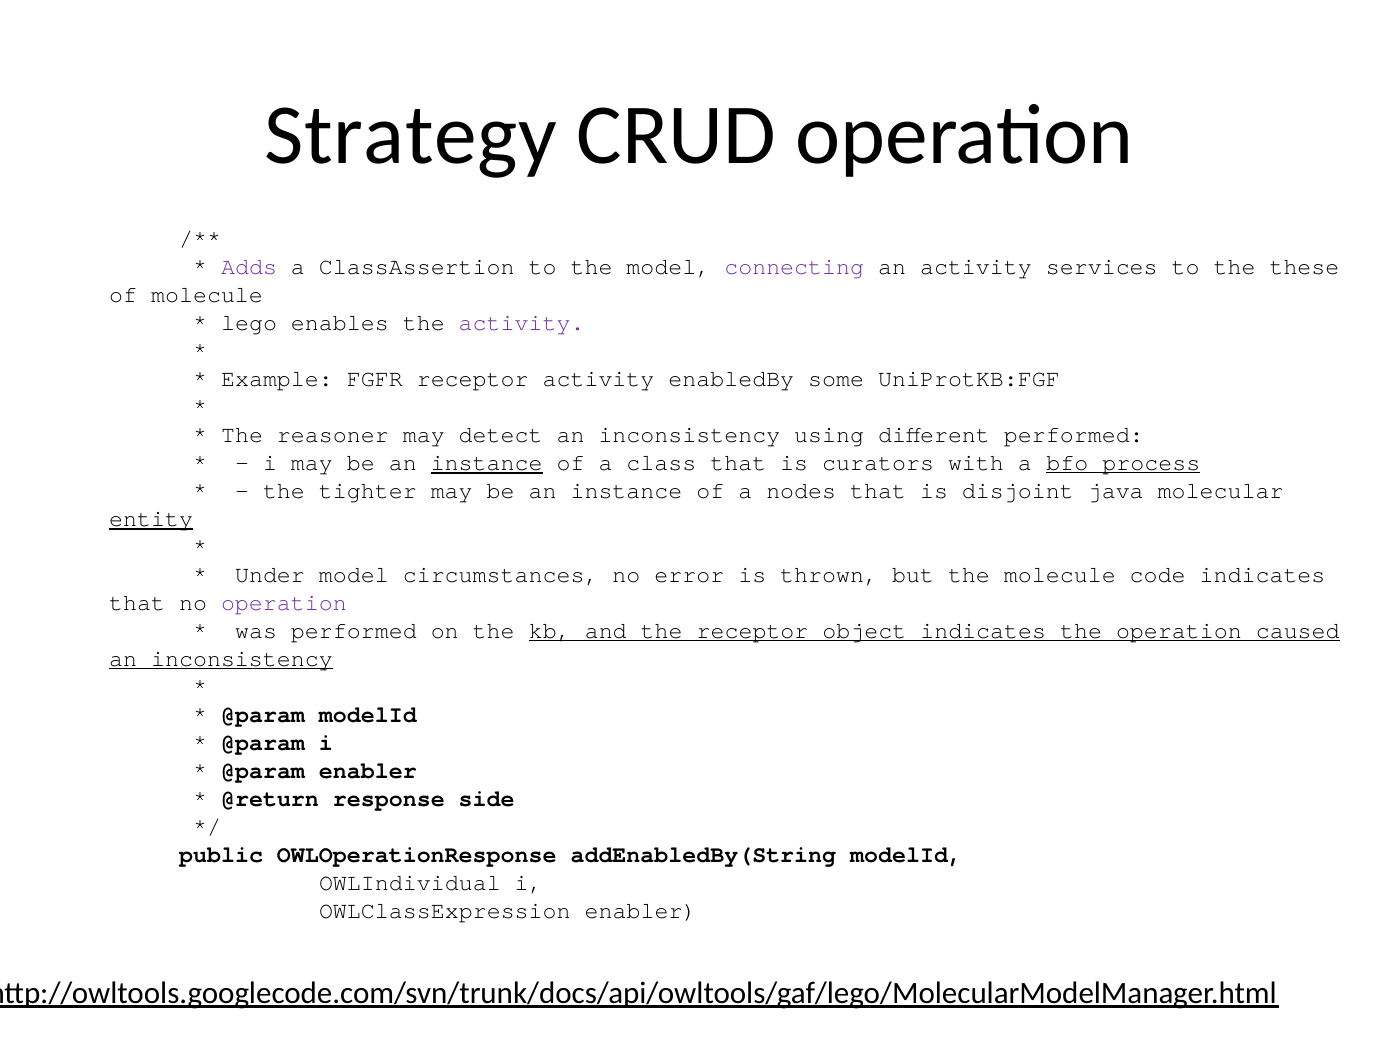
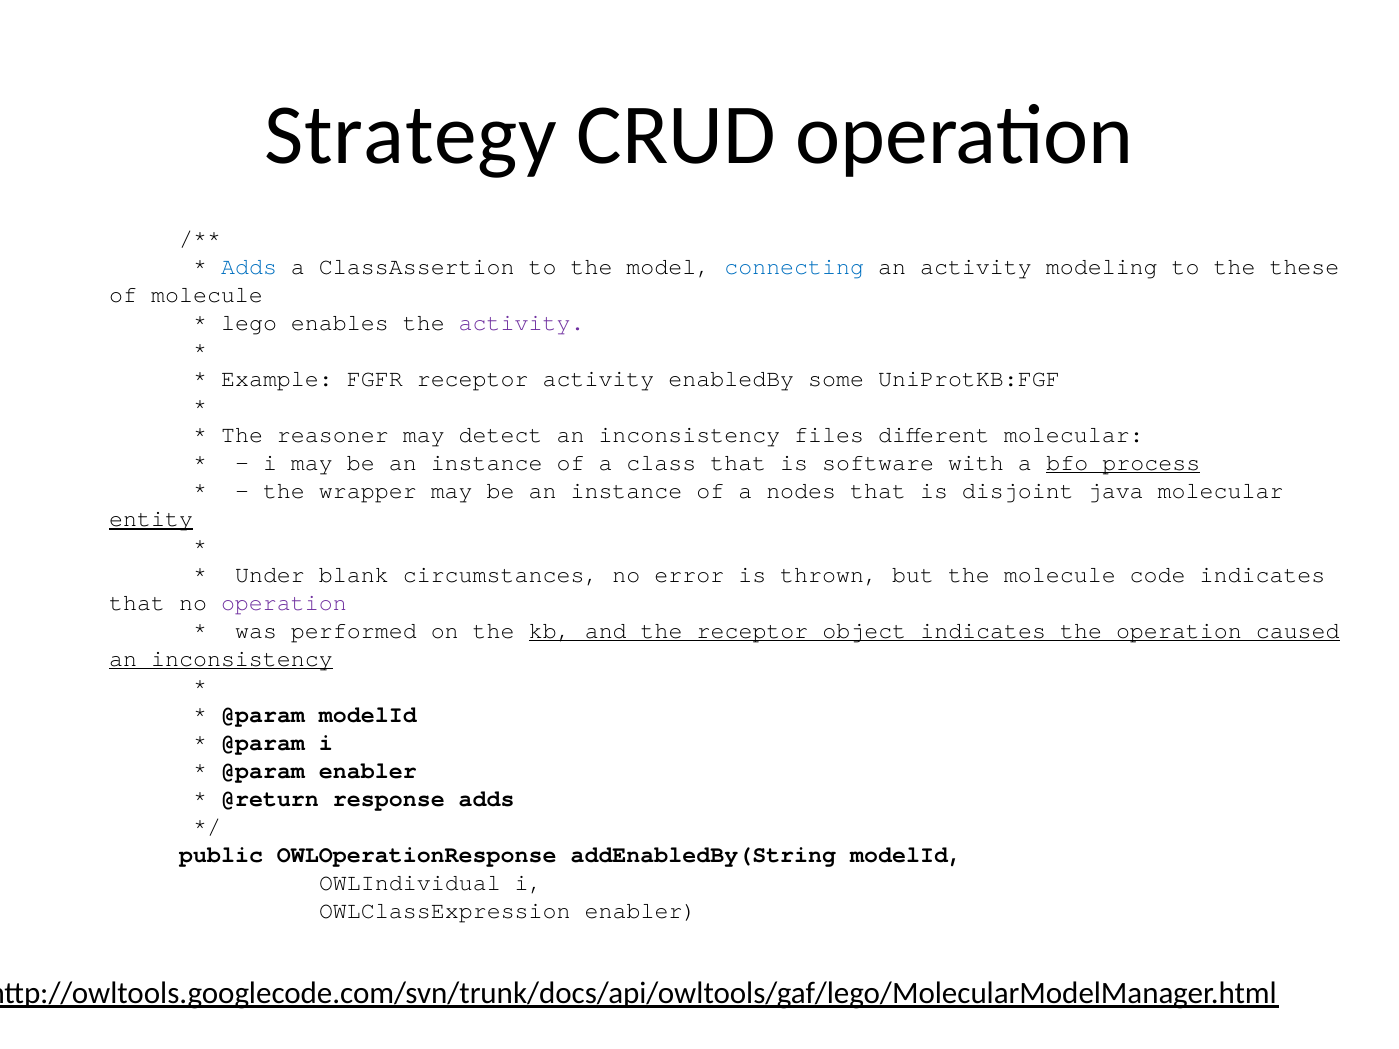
Adds at (249, 267) colour: purple -> blue
connecting colour: purple -> blue
services: services -> modeling
using: using -> files
different performed: performed -> molecular
instance at (487, 463) underline: present -> none
curators: curators -> software
tighter: tighter -> wrapper
Under model: model -> blank
response side: side -> adds
